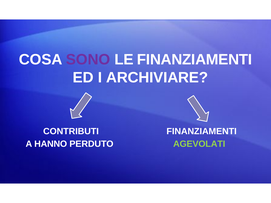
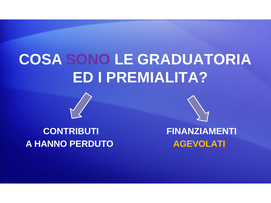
LE FINANZIAMENTI: FINANZIAMENTI -> GRADUATORIA
ARCHIVIARE: ARCHIVIARE -> PREMIALITA
AGEVOLATI colour: light green -> yellow
